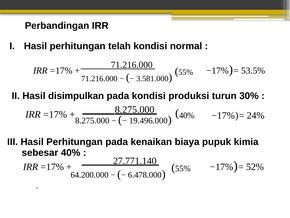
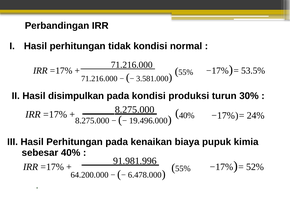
telah: telah -> tidak
27.771.140: 27.771.140 -> 91.981.996
